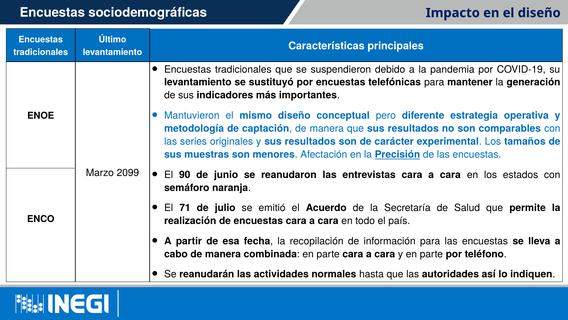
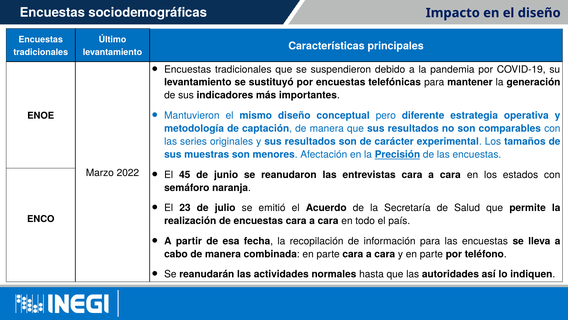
90: 90 -> 45
2099: 2099 -> 2022
71: 71 -> 23
